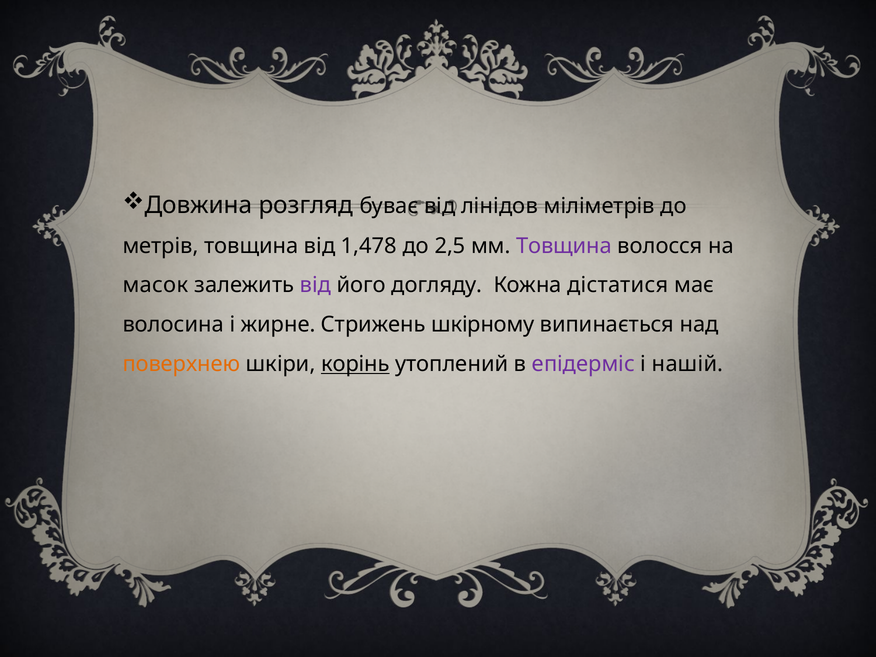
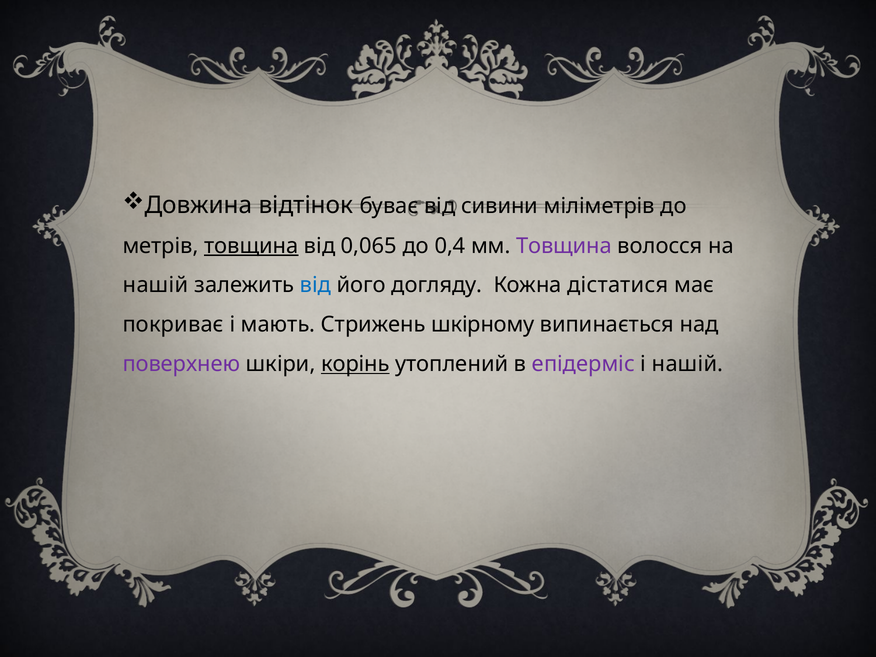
розгляд: розгляд -> відтінок
лінідов: лінідов -> сивини
товщина at (251, 246) underline: none -> present
1,478: 1,478 -> 0,065
2,5: 2,5 -> 0,4
масок at (156, 285): масок -> нашій
від at (315, 285) colour: purple -> blue
волосина: волосина -> покриває
жирне: жирне -> мають
поверхнею colour: orange -> purple
